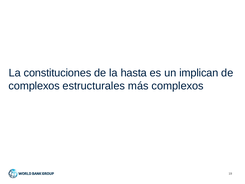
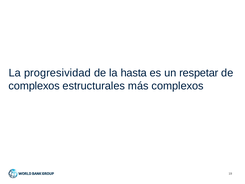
constituciones: constituciones -> progresividad
implican: implican -> respetar
